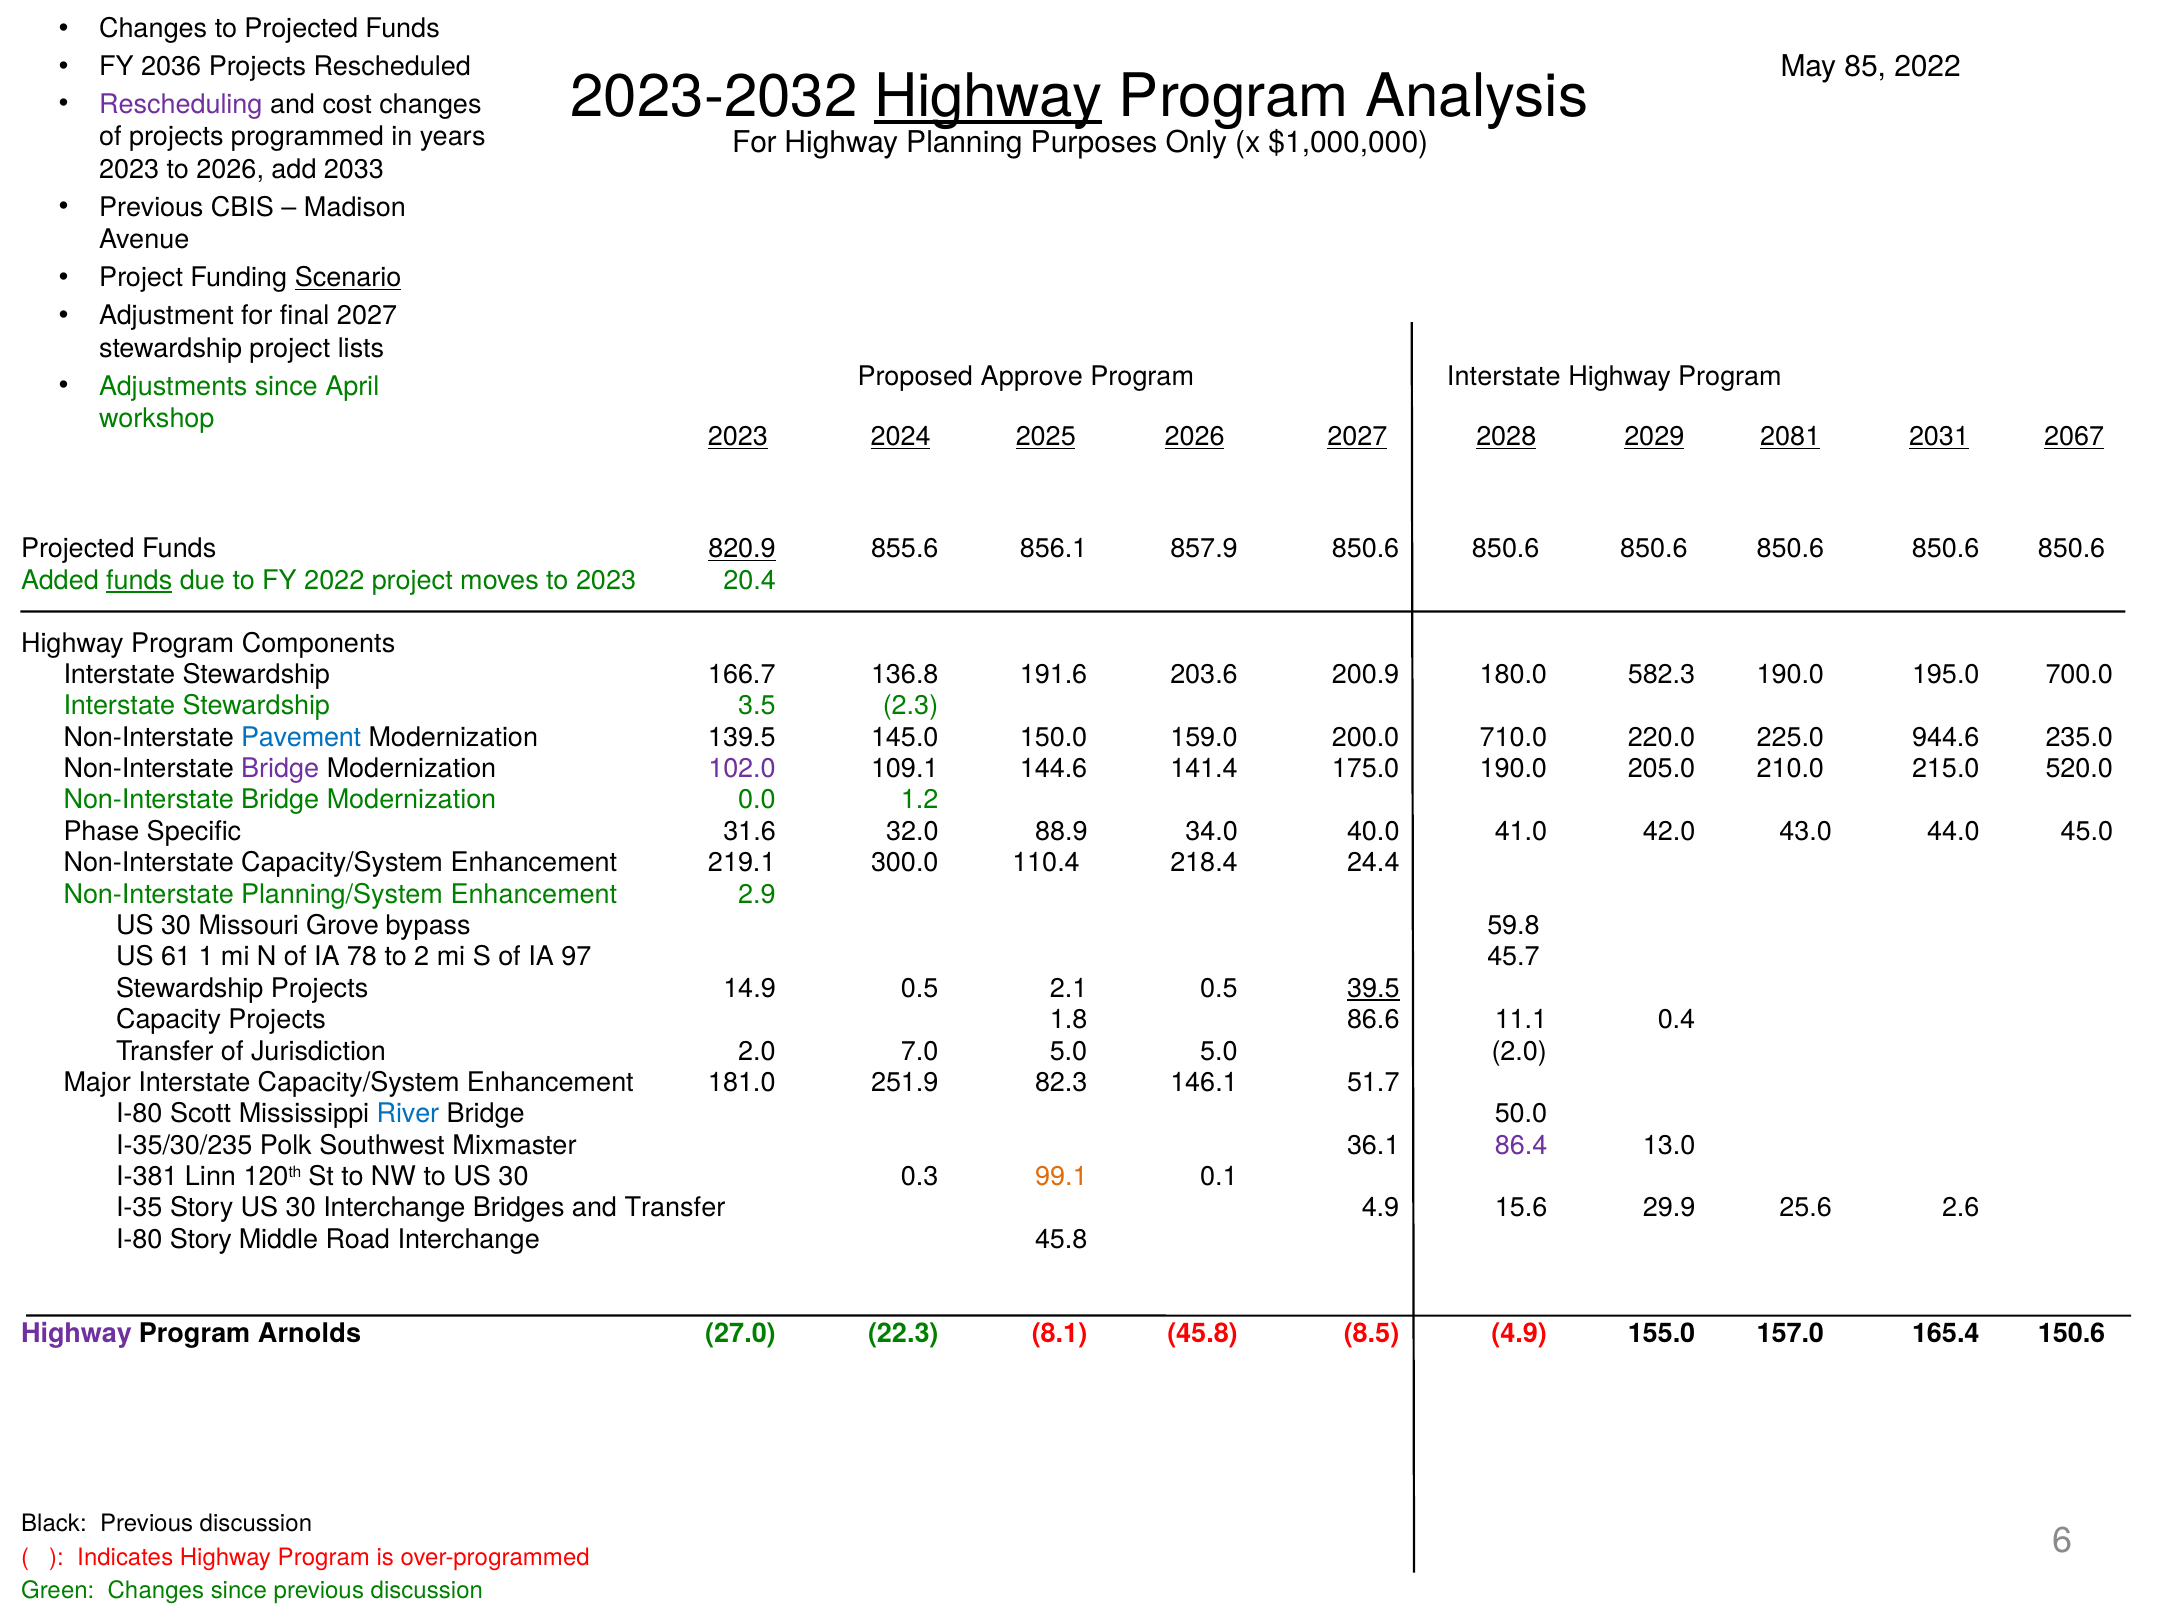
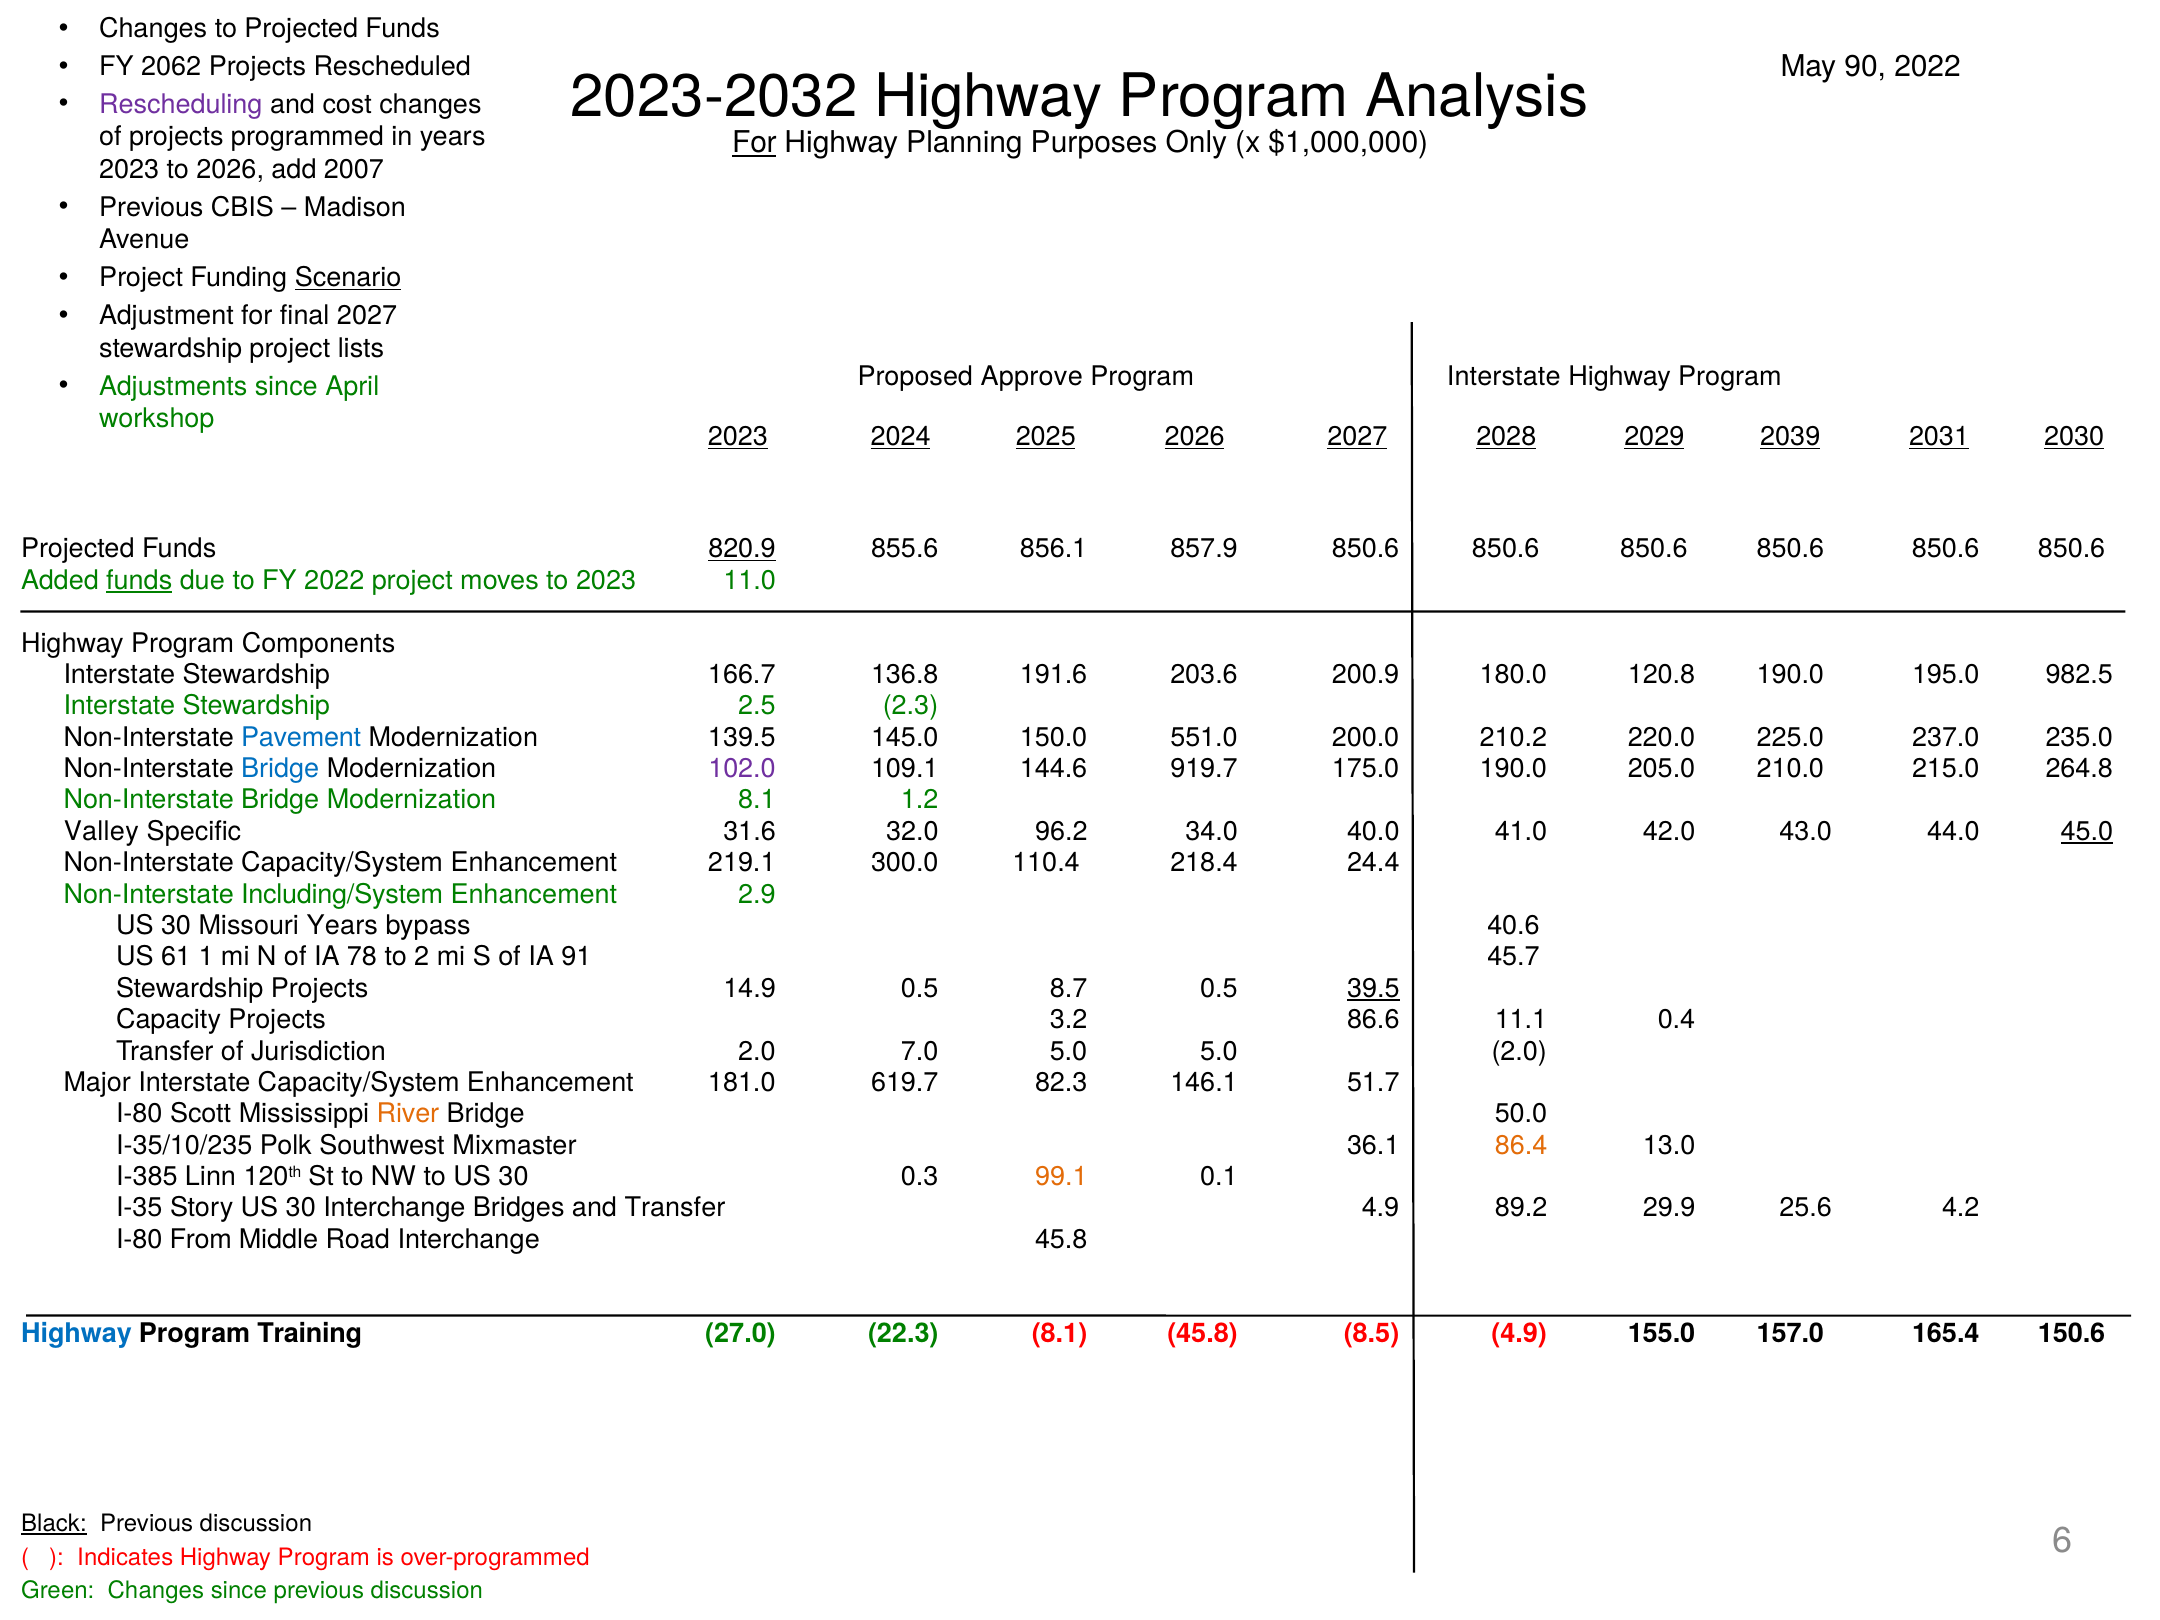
2036: 2036 -> 2062
85: 85 -> 90
Highway at (988, 96) underline: present -> none
For at (754, 143) underline: none -> present
2033: 2033 -> 2007
2081: 2081 -> 2039
2067: 2067 -> 2030
20.4: 20.4 -> 11.0
582.3: 582.3 -> 120.8
700.0: 700.0 -> 982.5
3.5: 3.5 -> 2.5
159.0: 159.0 -> 551.0
710.0: 710.0 -> 210.2
944.6: 944.6 -> 237.0
Bridge at (280, 769) colour: purple -> blue
141.4: 141.4 -> 919.7
520.0: 520.0 -> 264.8
Modernization 0.0: 0.0 -> 8.1
Phase: Phase -> Valley
88.9: 88.9 -> 96.2
45.0 underline: none -> present
Planning/System: Planning/System -> Including/System
Missouri Grove: Grove -> Years
59.8: 59.8 -> 40.6
97: 97 -> 91
2.1: 2.1 -> 8.7
1.8: 1.8 -> 3.2
251.9: 251.9 -> 619.7
River colour: blue -> orange
I-35/30/235: I-35/30/235 -> I-35/10/235
86.4 colour: purple -> orange
I-381: I-381 -> I-385
15.6: 15.6 -> 89.2
2.6: 2.6 -> 4.2
I-80 Story: Story -> From
Highway at (76, 1334) colour: purple -> blue
Arnolds: Arnolds -> Training
Black underline: none -> present
